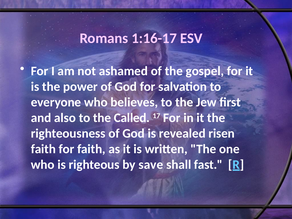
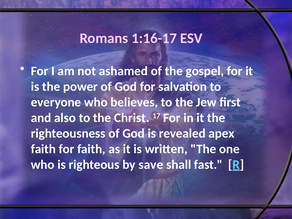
Called: Called -> Christ
risen: risen -> apex
